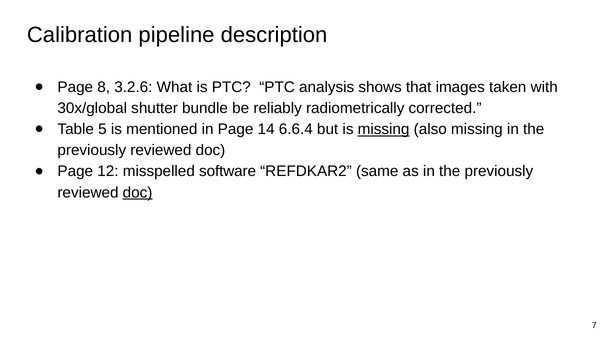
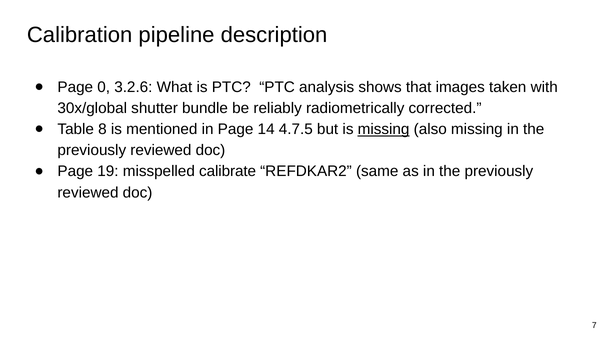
8: 8 -> 0
5: 5 -> 8
6.6.4: 6.6.4 -> 4.7.5
12: 12 -> 19
software: software -> calibrate
doc at (138, 192) underline: present -> none
